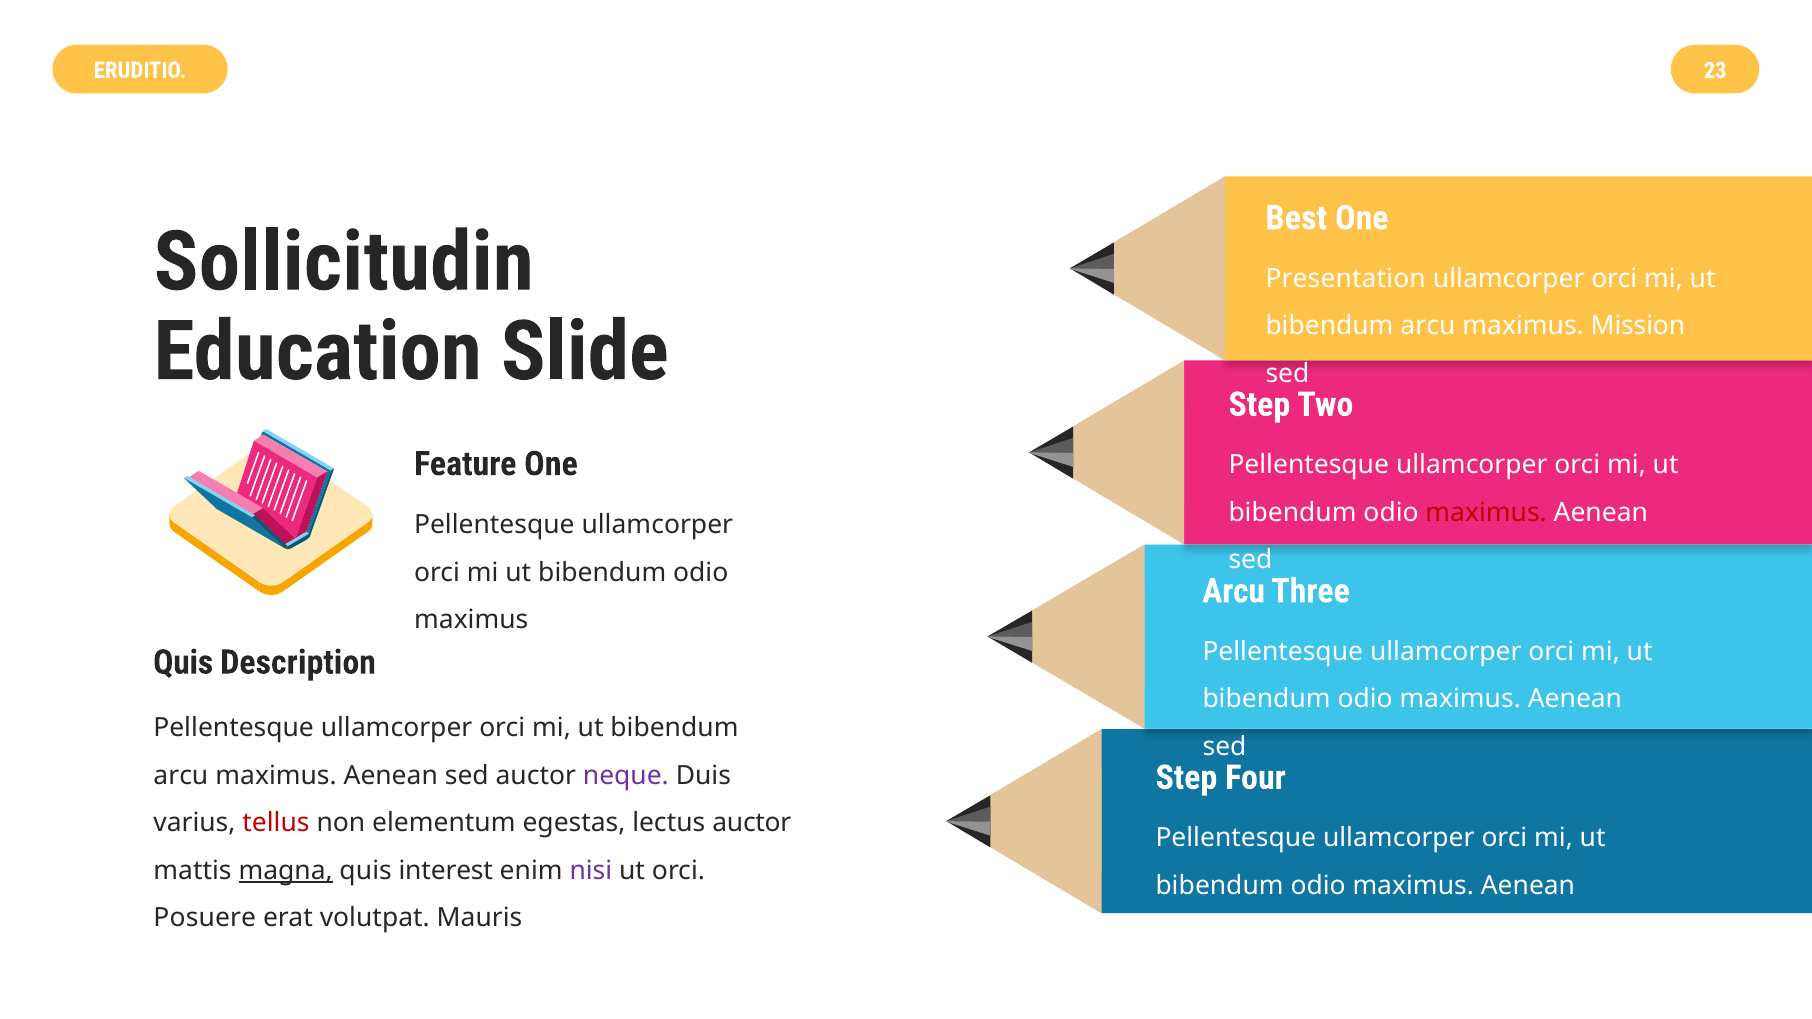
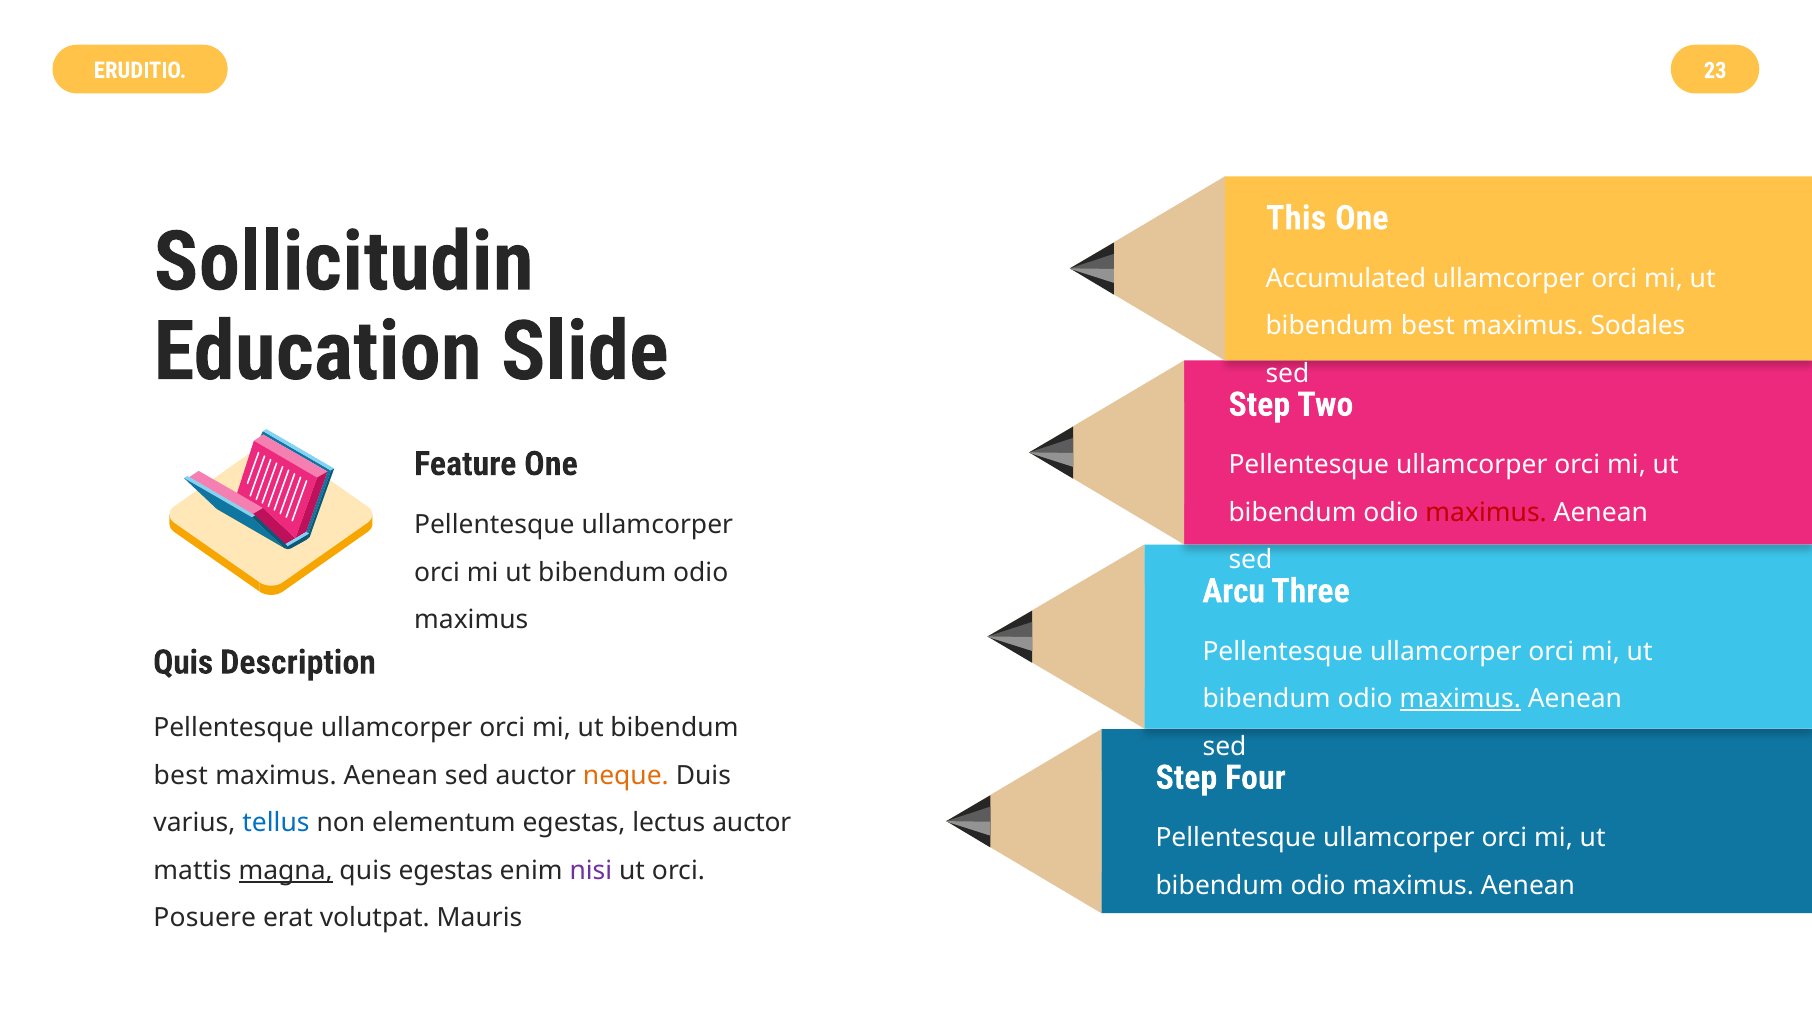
Best: Best -> This
Presentation: Presentation -> Accumulated
arcu at (1428, 326): arcu -> best
Mission: Mission -> Sodales
maximus at (1460, 699) underline: none -> present
arcu at (181, 776): arcu -> best
neque colour: purple -> orange
tellus colour: red -> blue
quis interest: interest -> egestas
